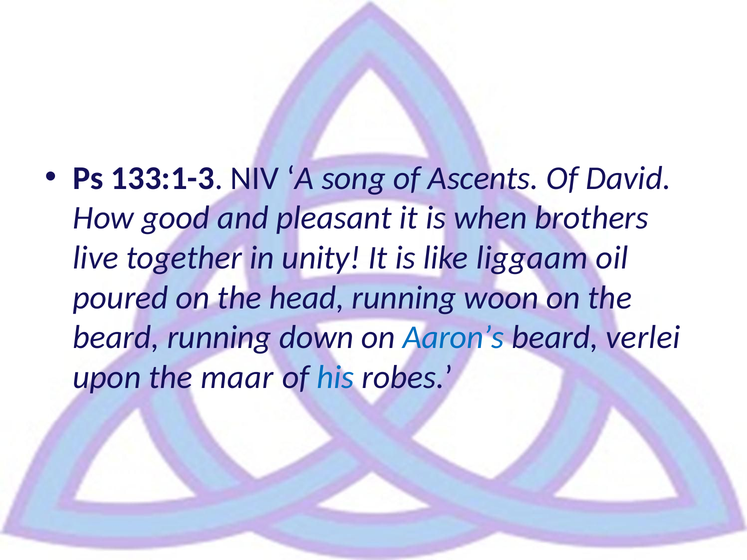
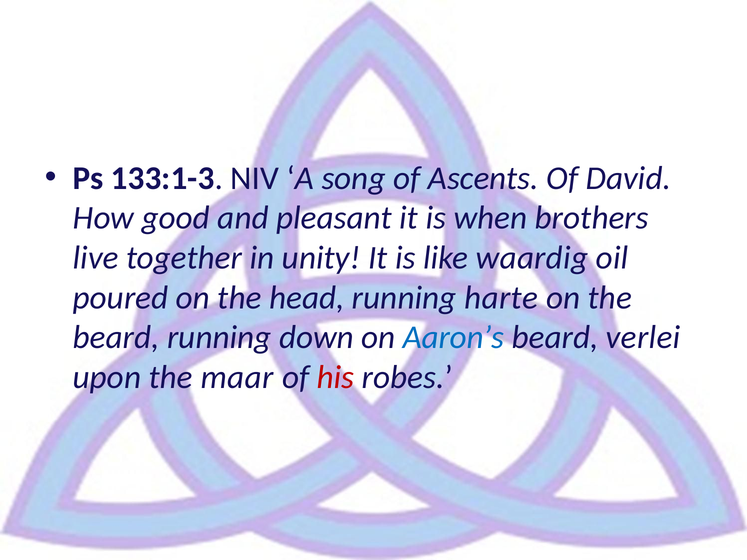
liggaam: liggaam -> waardig
woon: woon -> harte
his colour: blue -> red
